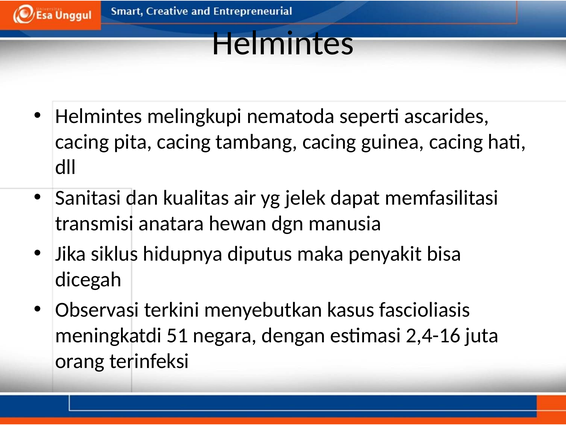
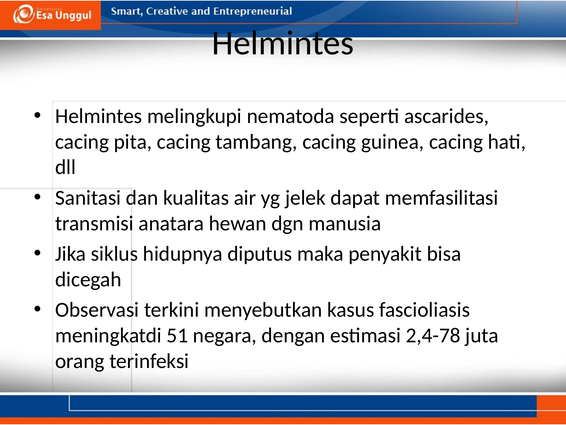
2,4-16: 2,4-16 -> 2,4-78
